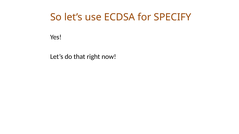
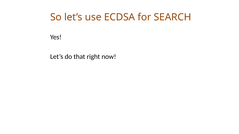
SPECIFY: SPECIFY -> SEARCH
